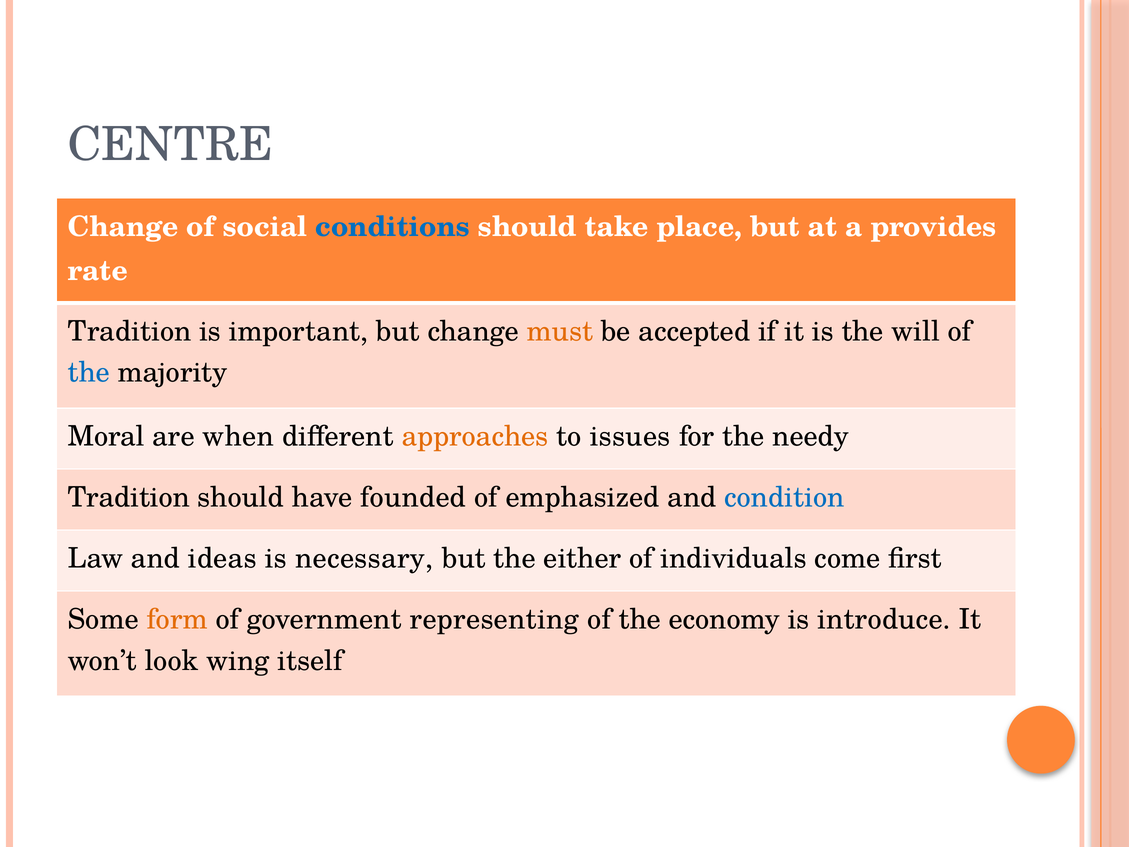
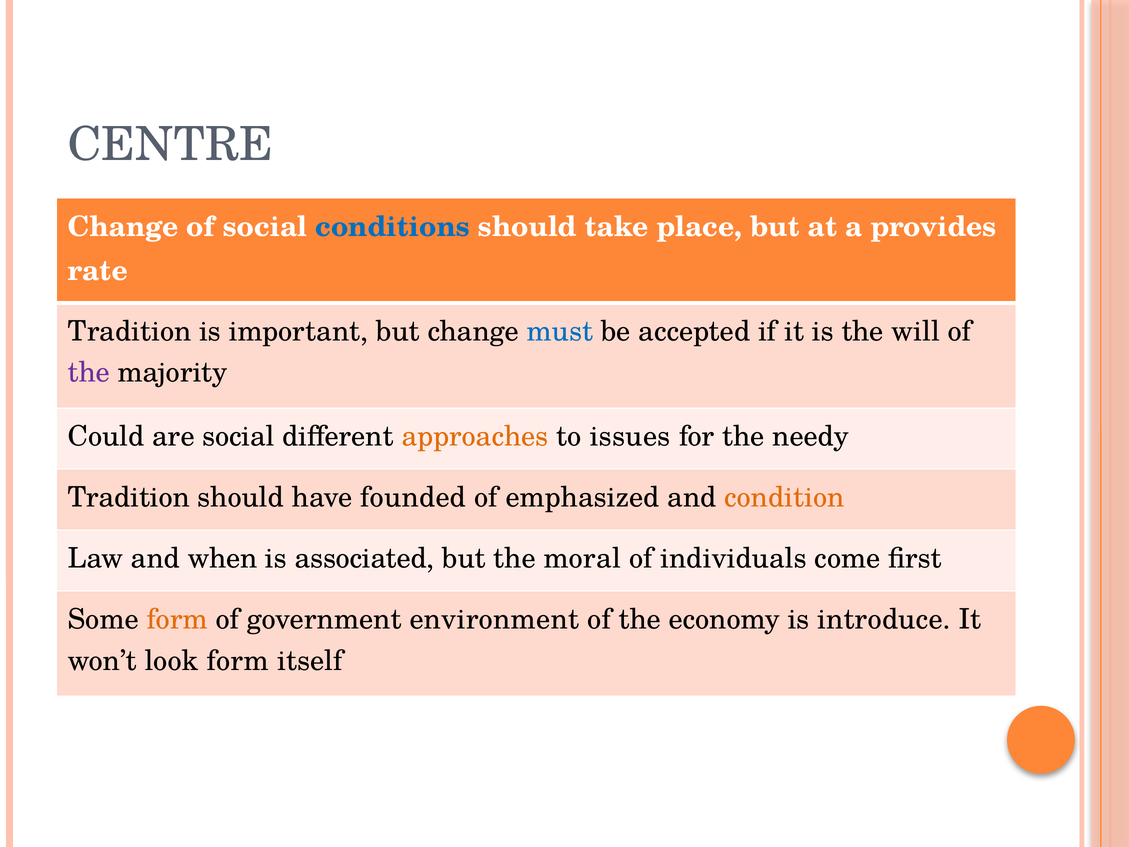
must colour: orange -> blue
the at (89, 373) colour: blue -> purple
Moral: Moral -> Could
are when: when -> social
condition colour: blue -> orange
ideas: ideas -> when
necessary: necessary -> associated
either: either -> moral
representing: representing -> environment
look wing: wing -> form
